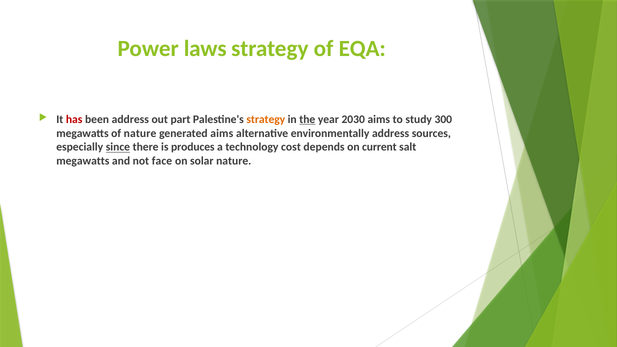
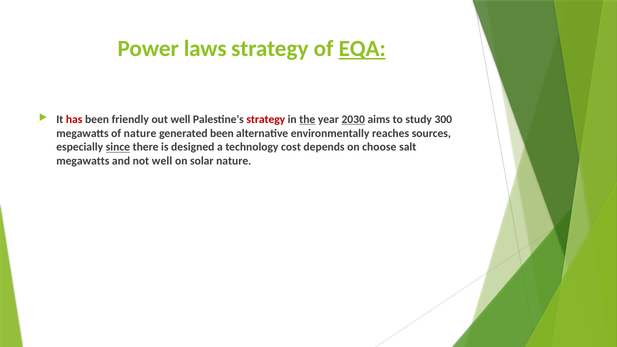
EQA underline: none -> present
been address: address -> friendly
out part: part -> well
strategy at (266, 119) colour: orange -> red
2030 underline: none -> present
generated aims: aims -> been
environmentally address: address -> reaches
produces: produces -> designed
current: current -> choose
not face: face -> well
